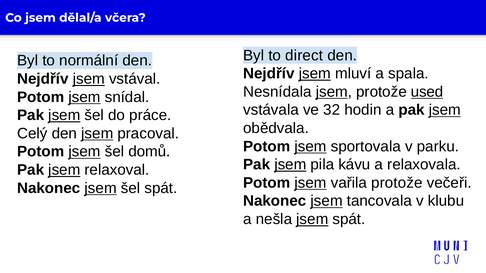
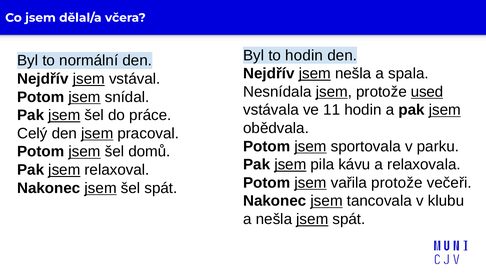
to direct: direct -> hodin
jsem mluví: mluví -> nešla
32: 32 -> 11
